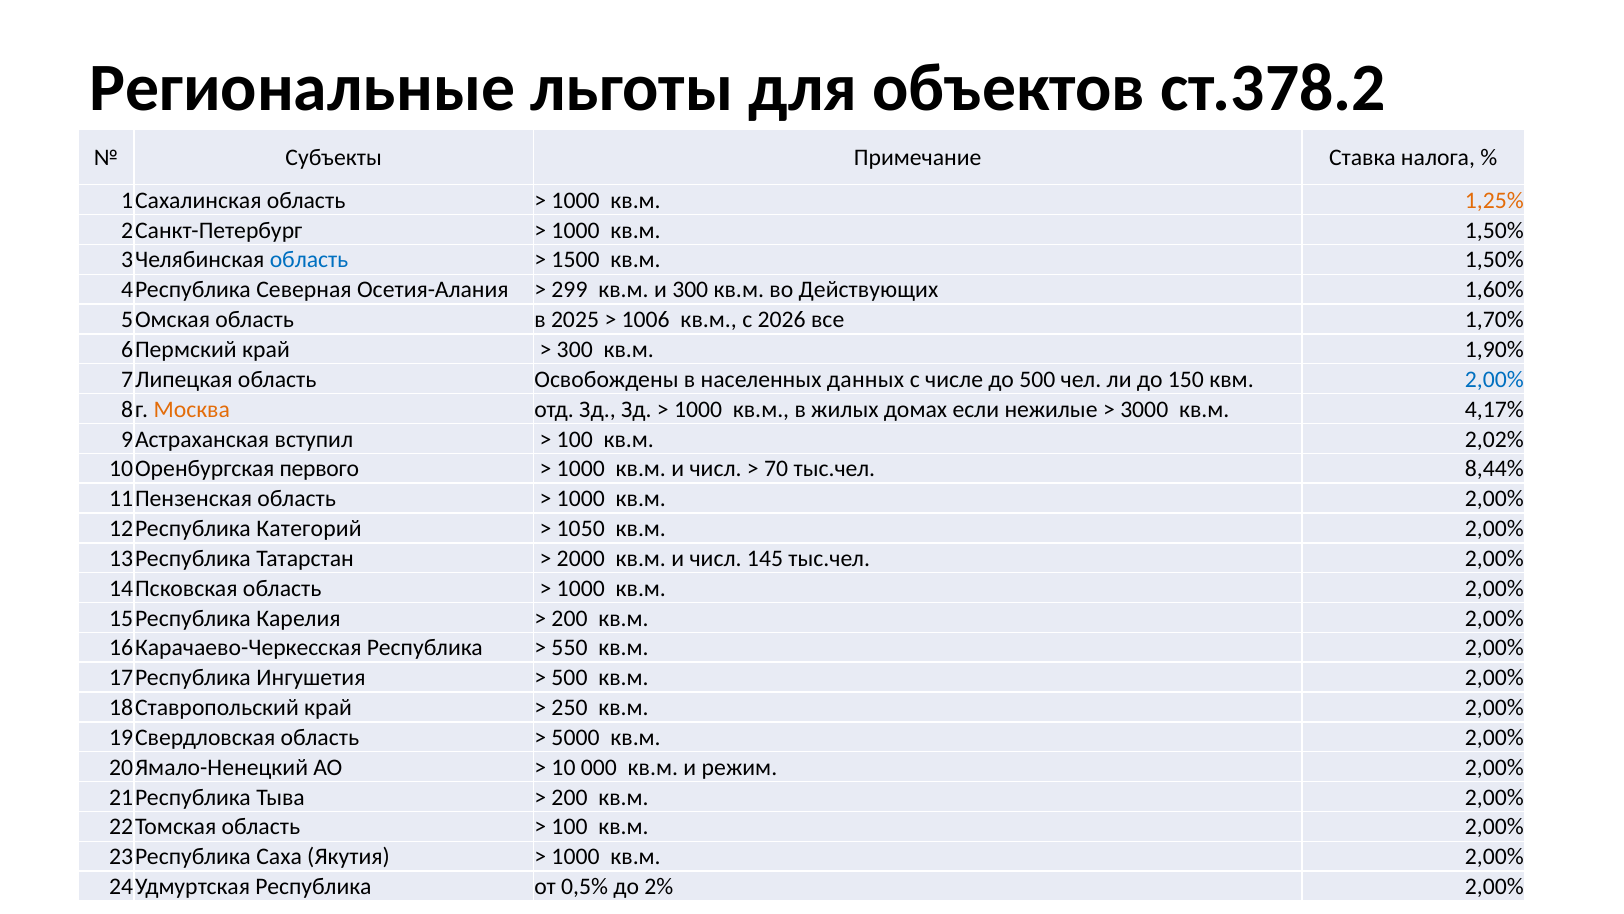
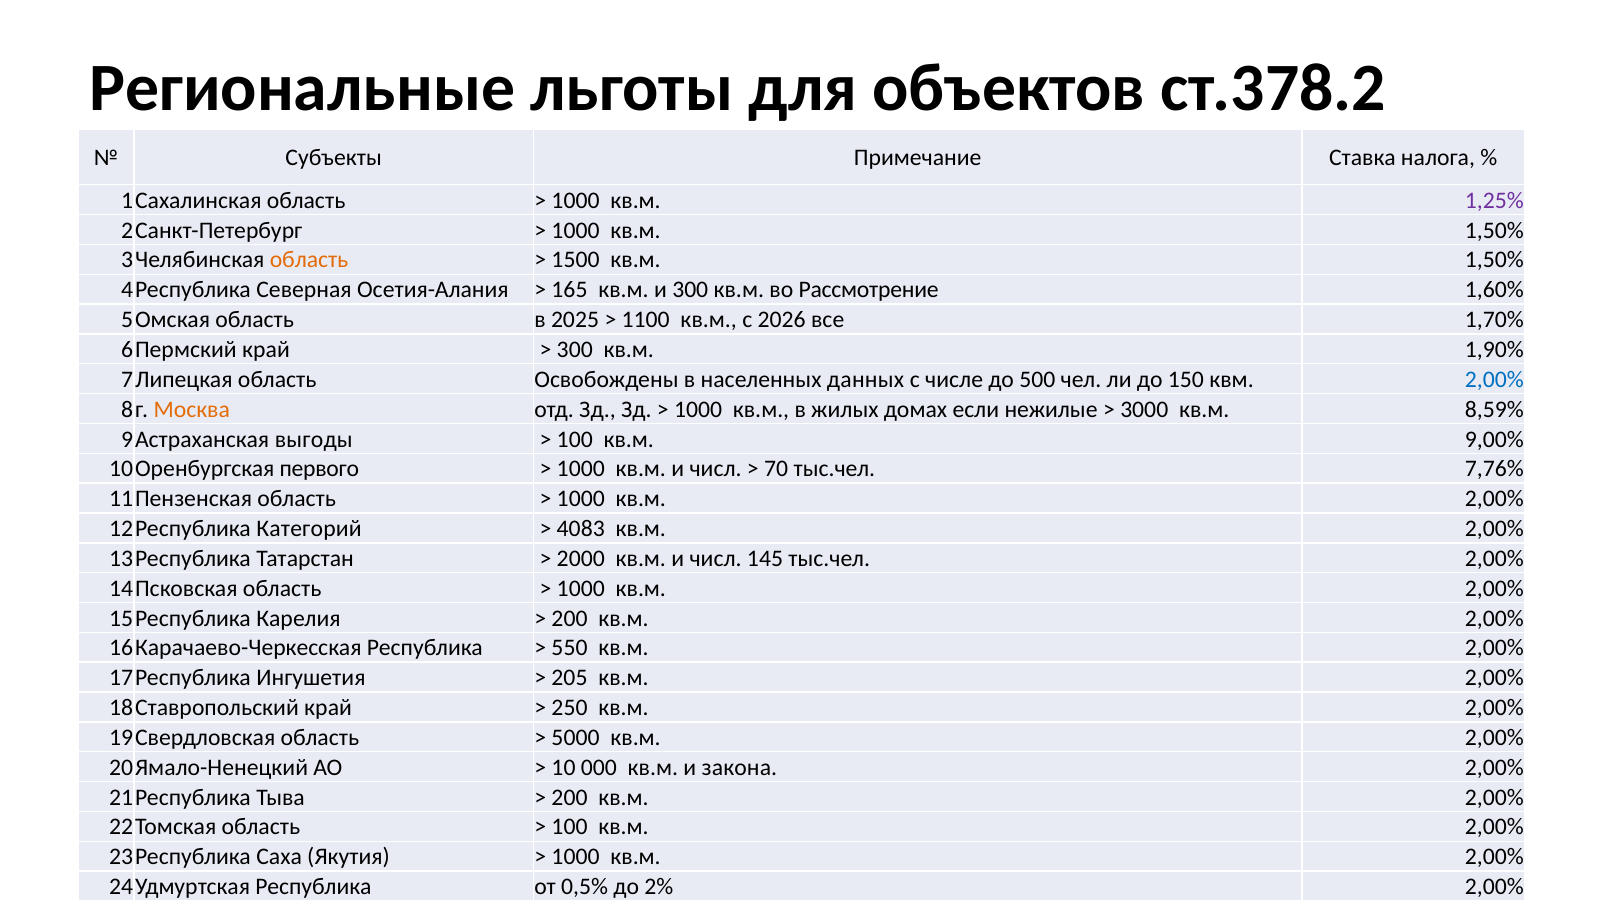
1,25% colour: orange -> purple
область at (309, 260) colour: blue -> orange
299: 299 -> 165
Действующих: Действующих -> Рассмотрение
1006: 1006 -> 1100
4,17%: 4,17% -> 8,59%
вступил: вступил -> выгоды
2,02%: 2,02% -> 9,00%
8,44%: 8,44% -> 7,76%
1050: 1050 -> 4083
500 at (569, 678): 500 -> 205
режим: режим -> закона
